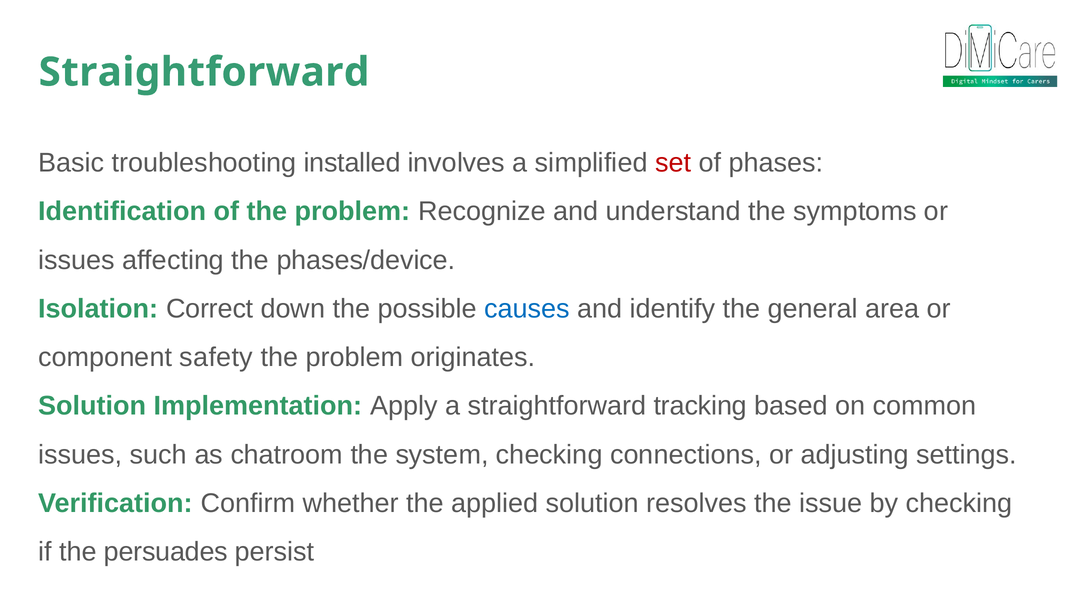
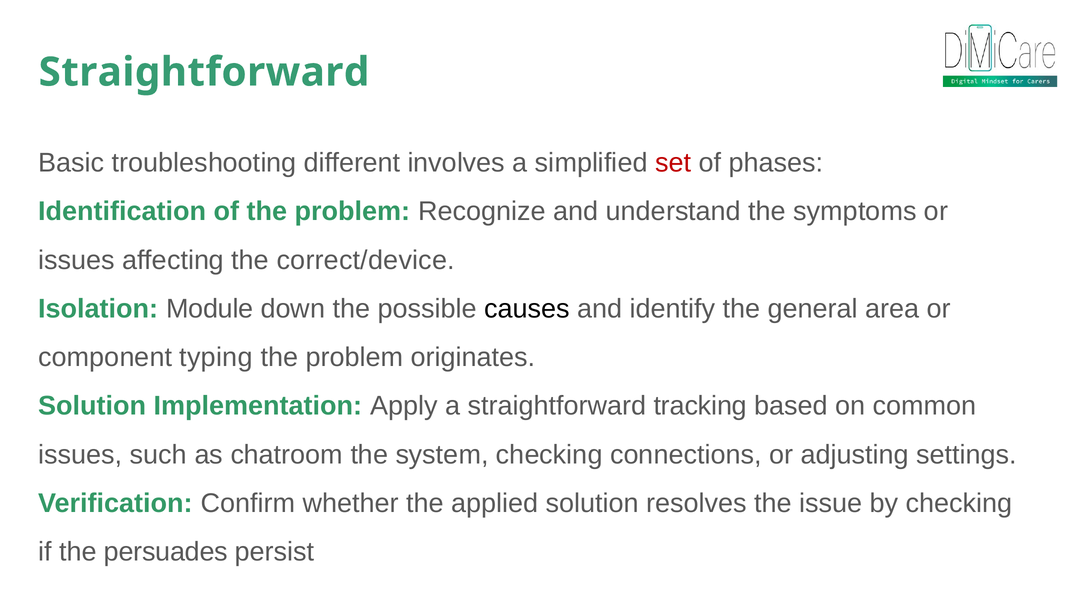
installed: installed -> different
phases/device: phases/device -> correct/device
Correct: Correct -> Module
causes colour: blue -> black
safety: safety -> typing
